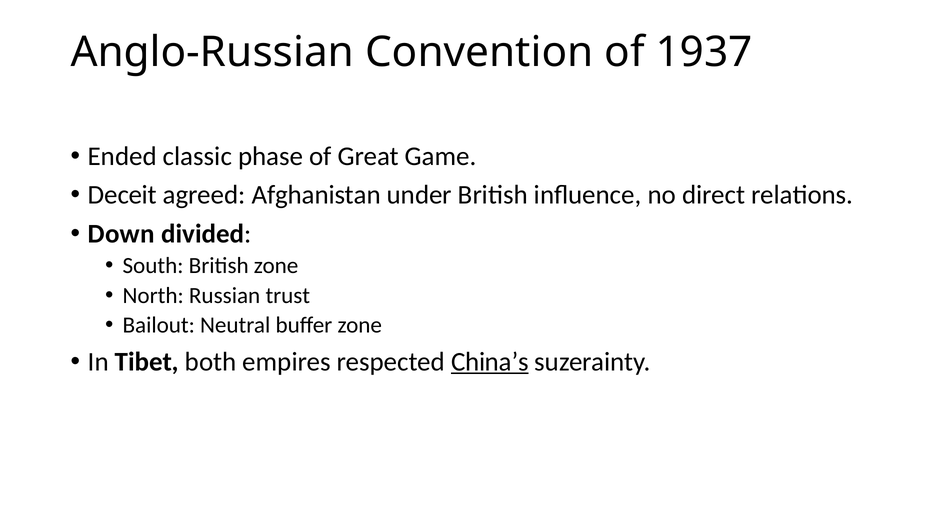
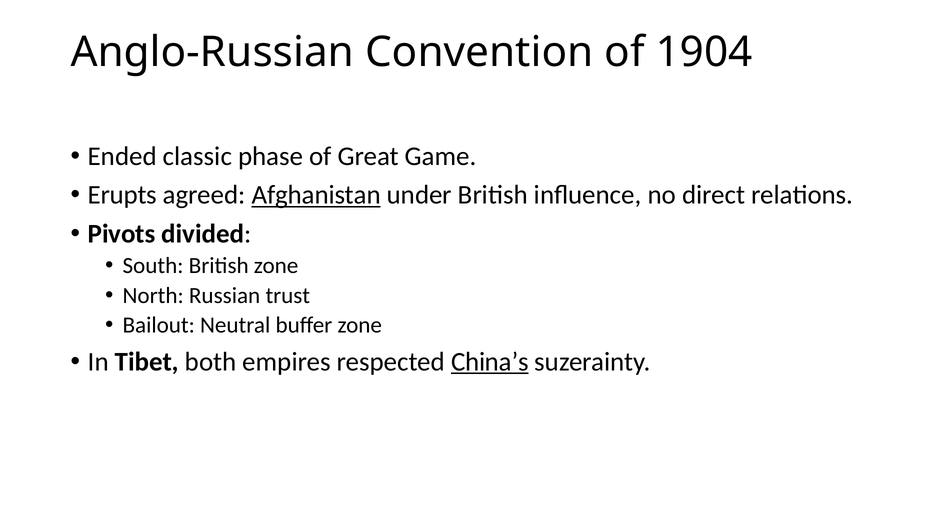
1937: 1937 -> 1904
Deceit: Deceit -> Erupts
Afghanistan underline: none -> present
Down: Down -> Pivots
